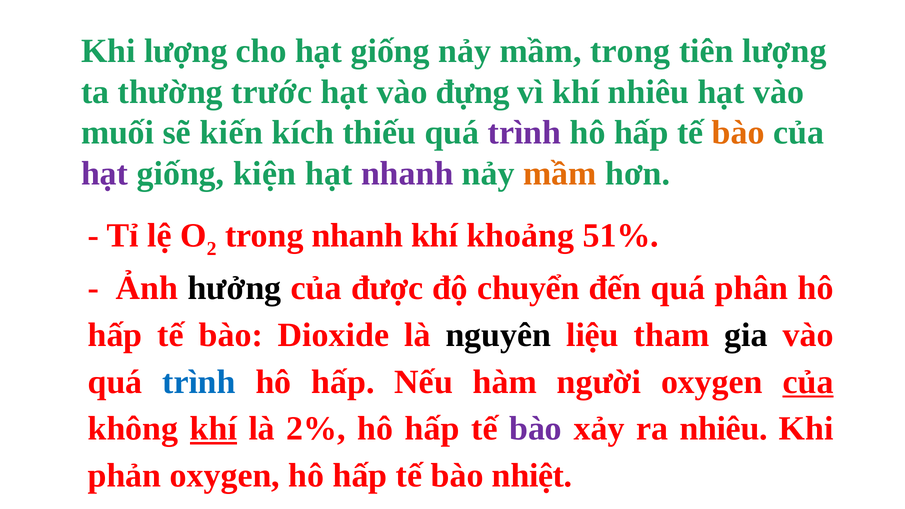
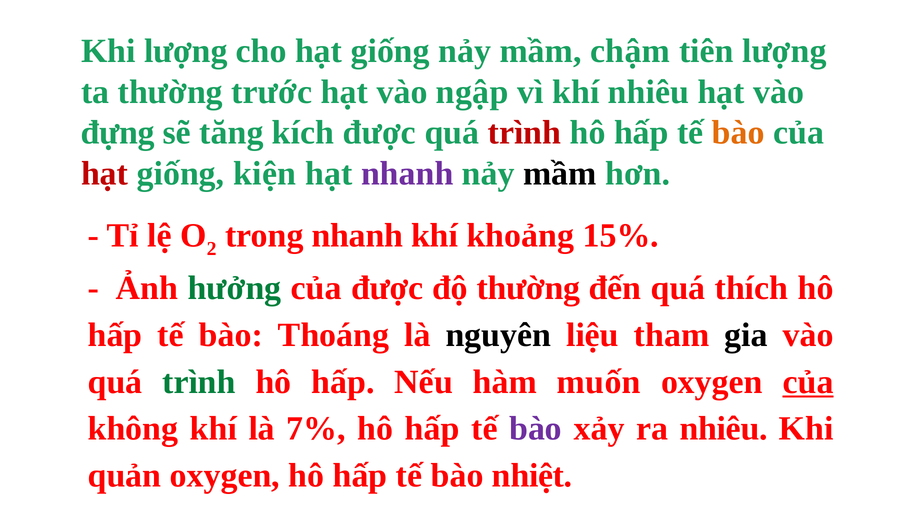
mầm trong: trong -> chậm
đựng: đựng -> ngập
muối: muối -> đựng
kiến: kiến -> tăng
kích thiếu: thiếu -> được
trình at (524, 133) colour: purple -> red
hạt at (105, 173) colour: purple -> red
mầm at (560, 173) colour: orange -> black
51%: 51% -> 15%
hưởng colour: black -> green
độ chuyển: chuyển -> thường
phân: phân -> thích
Dioxide: Dioxide -> Thoáng
trình at (199, 382) colour: blue -> green
người: người -> muốn
khí at (213, 429) underline: present -> none
2%: 2% -> 7%
phản: phản -> quản
